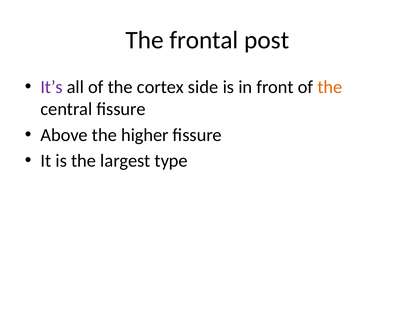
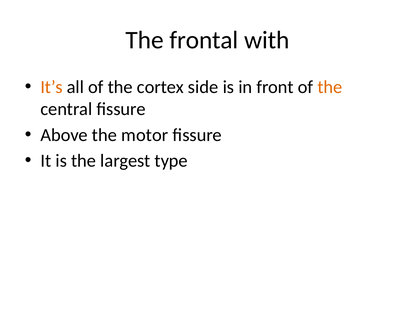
post: post -> with
It’s colour: purple -> orange
higher: higher -> motor
